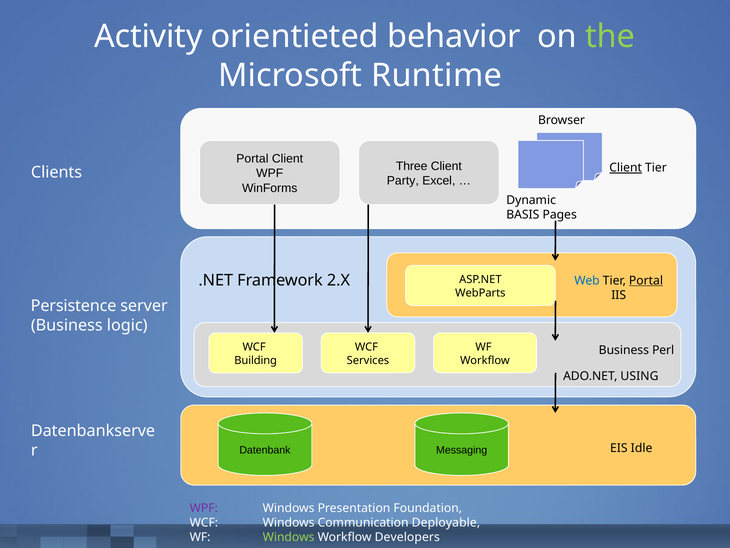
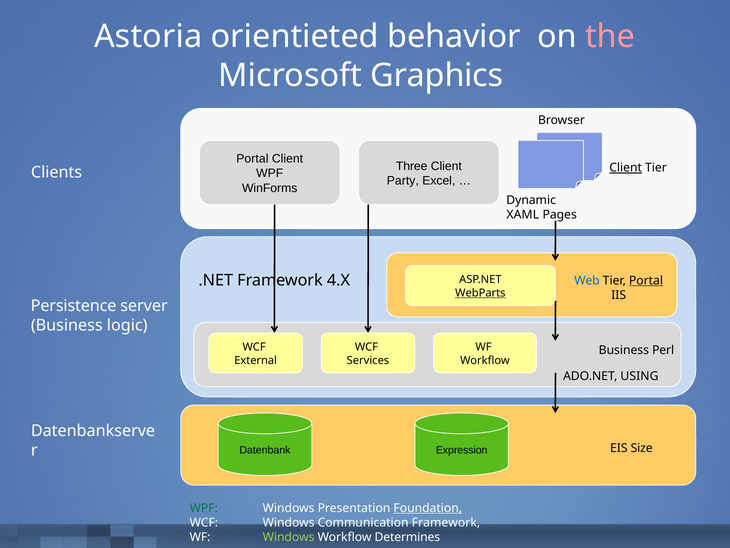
Activity: Activity -> Astoria
the colour: light green -> pink
Runtime: Runtime -> Graphics
BASIS: BASIS -> XAML
2.X: 2.X -> 4.X
WebParts underline: none -> present
Building: Building -> External
Idle: Idle -> Size
Messaging: Messaging -> Expression
WPF at (204, 508) colour: purple -> green
Foundation underline: none -> present
Communication Deployable: Deployable -> Framework
Developers: Developers -> Determines
